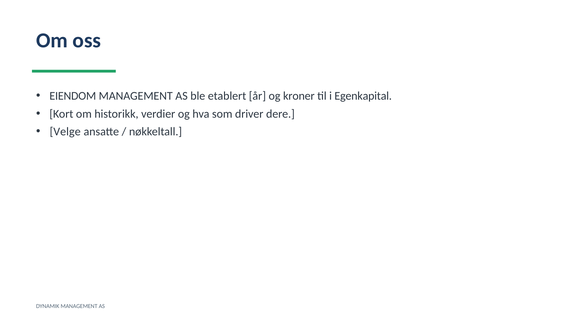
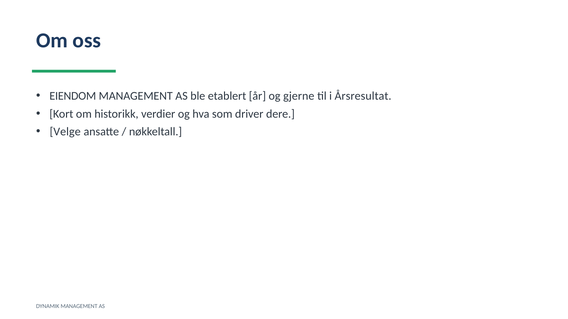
kroner: kroner -> gjerne
Egenkapital: Egenkapital -> Årsresultat
